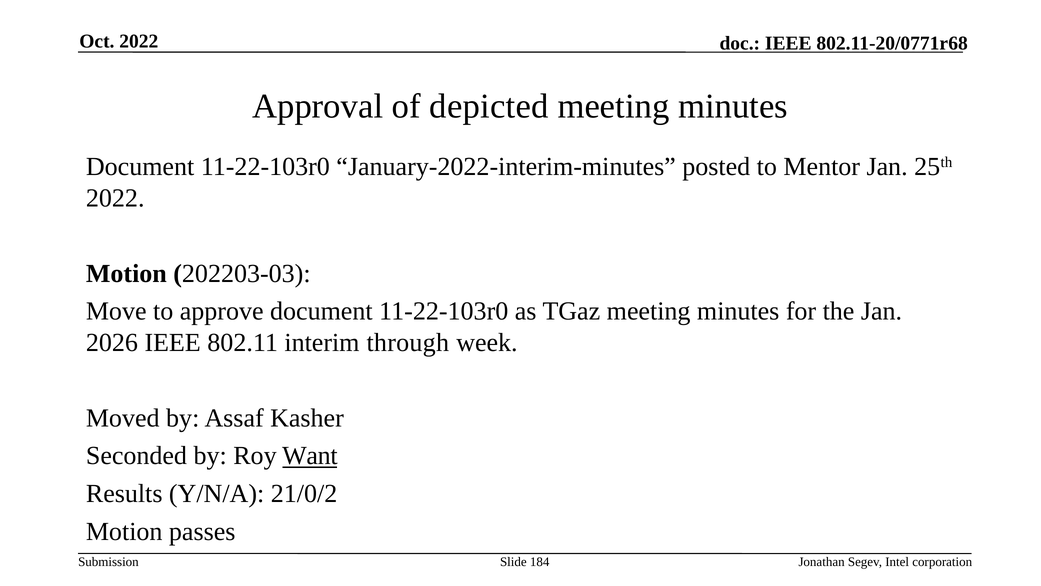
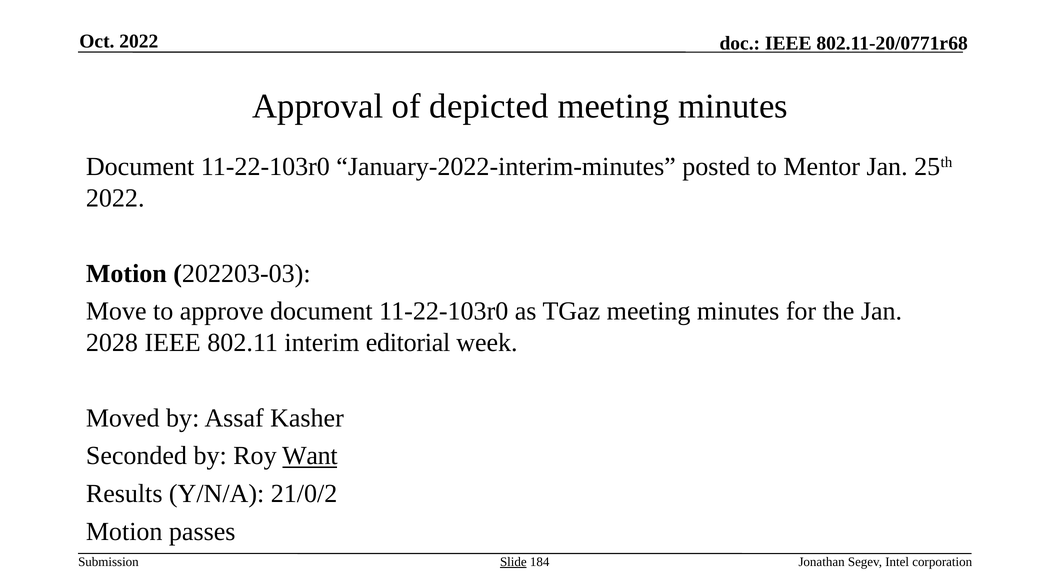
2026: 2026 -> 2028
through: through -> editorial
Slide underline: none -> present
